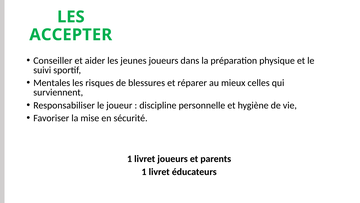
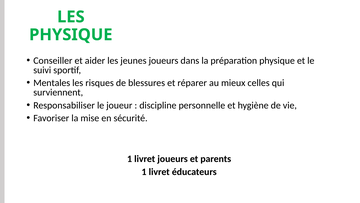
ACCEPTER at (71, 35): ACCEPTER -> PHYSIQUE
